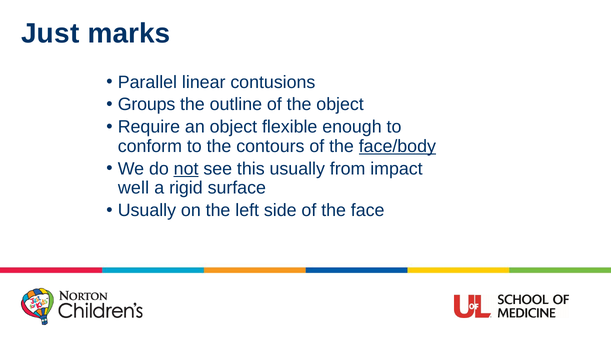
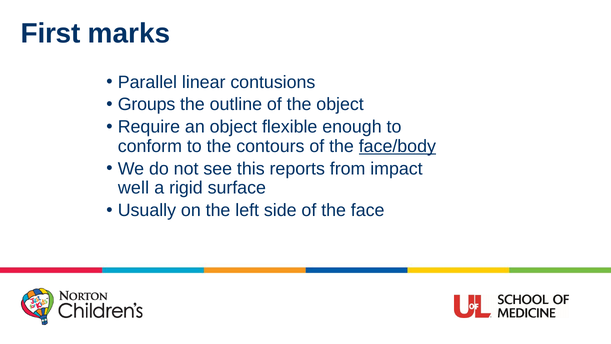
Just: Just -> First
not underline: present -> none
this usually: usually -> reports
